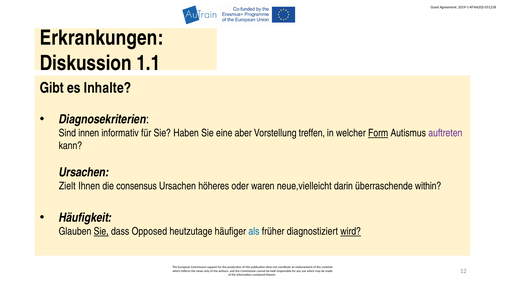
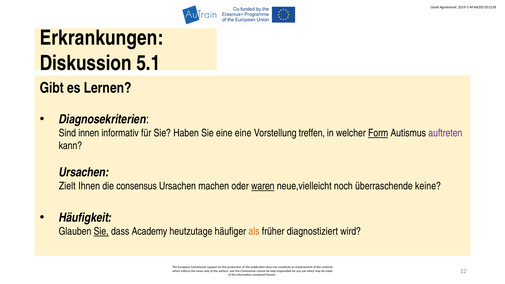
1.1: 1.1 -> 5.1
Inhalte: Inhalte -> Lernen
eine aber: aber -> eine
höheres: höheres -> machen
waren underline: none -> present
darin: darin -> noch
within: within -> keine
Opposed: Opposed -> Academy
als colour: blue -> orange
wird underline: present -> none
